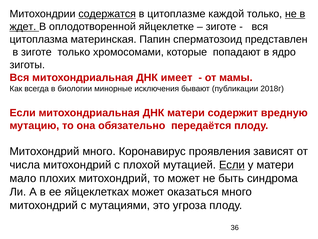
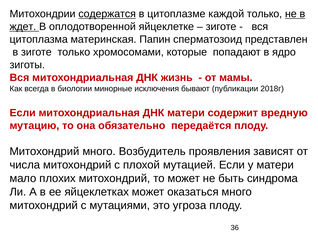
имеет: имеет -> жизнь
Коронавирус: Коронавирус -> Возбудитель
Если at (232, 165) underline: present -> none
